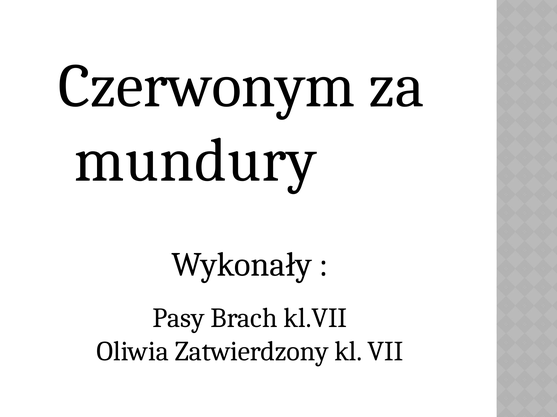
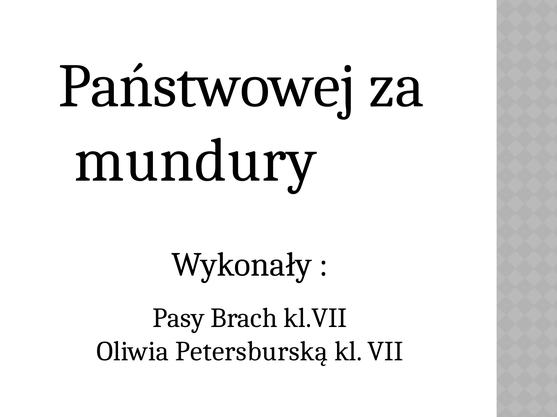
Czerwonym: Czerwonym -> Państwowej
Zatwierdzony: Zatwierdzony -> Petersburską
